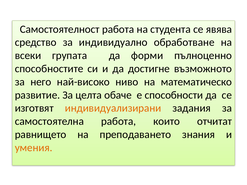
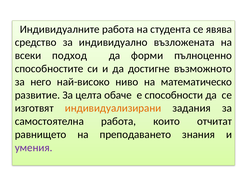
Самостоятелност: Самостоятелност -> Индивидуалните
обработване: обработване -> възложената
групата: групата -> подход
умения colour: orange -> purple
